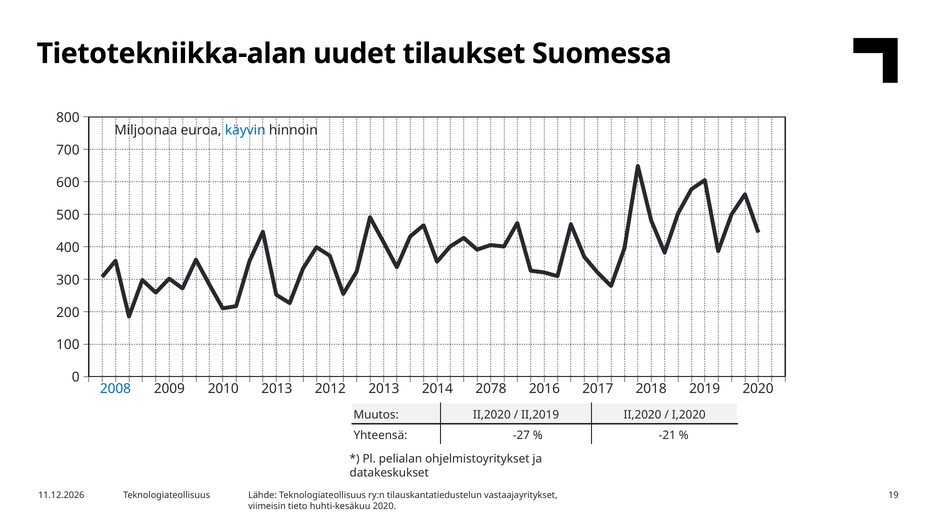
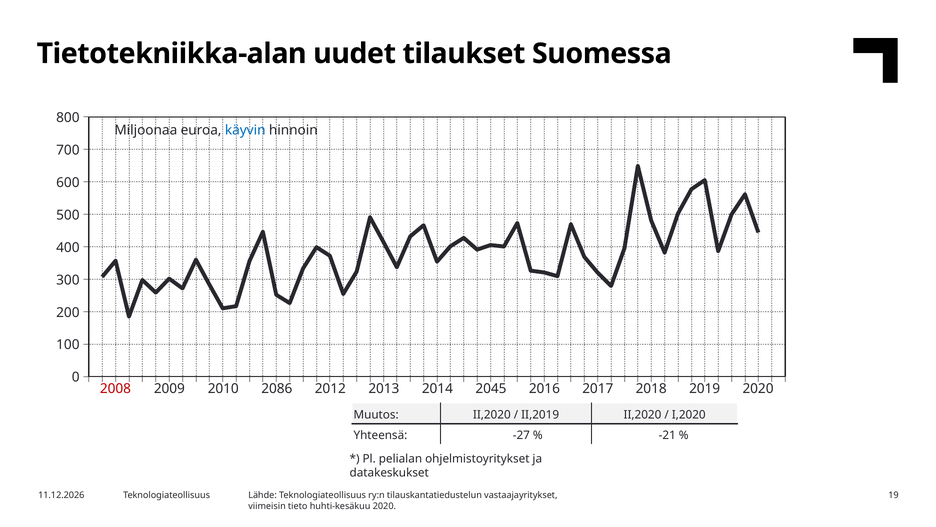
2008 colour: blue -> red
2010 2013: 2013 -> 2086
2078: 2078 -> 2045
